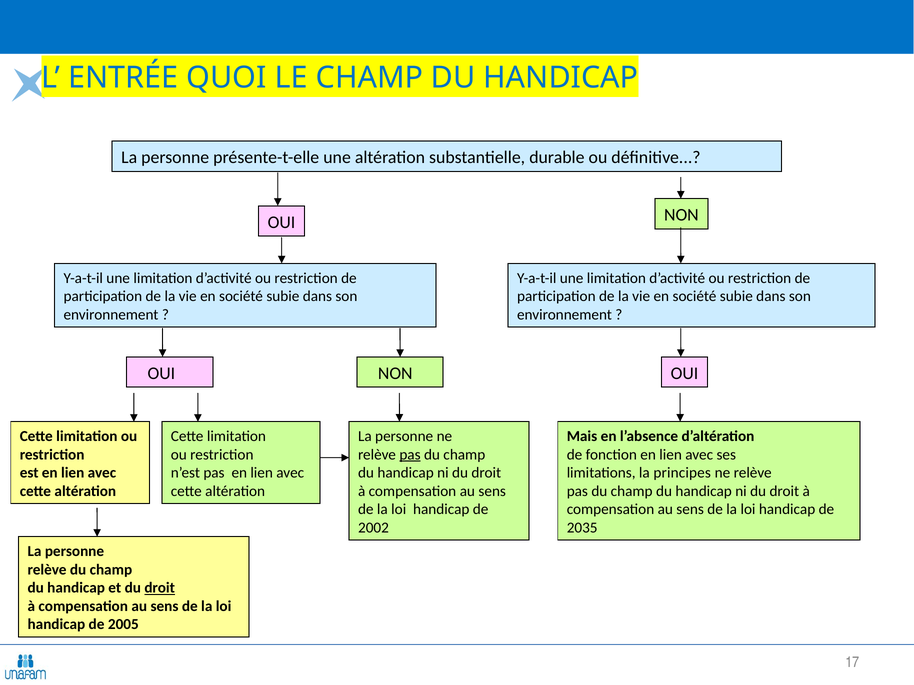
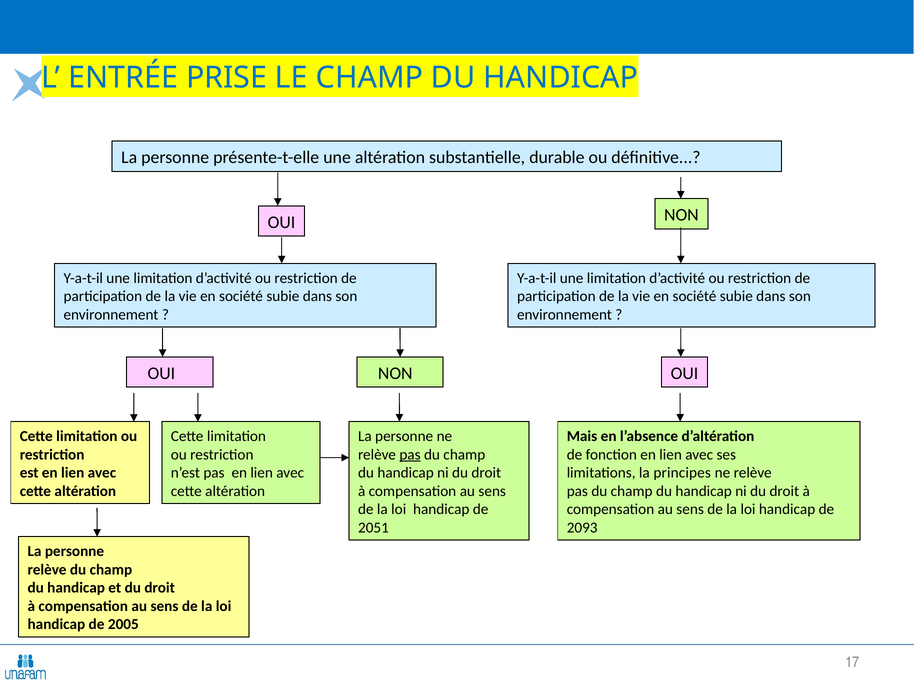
QUOI: QUOI -> PRISE
2002: 2002 -> 2051
2035: 2035 -> 2093
droit at (160, 588) underline: present -> none
